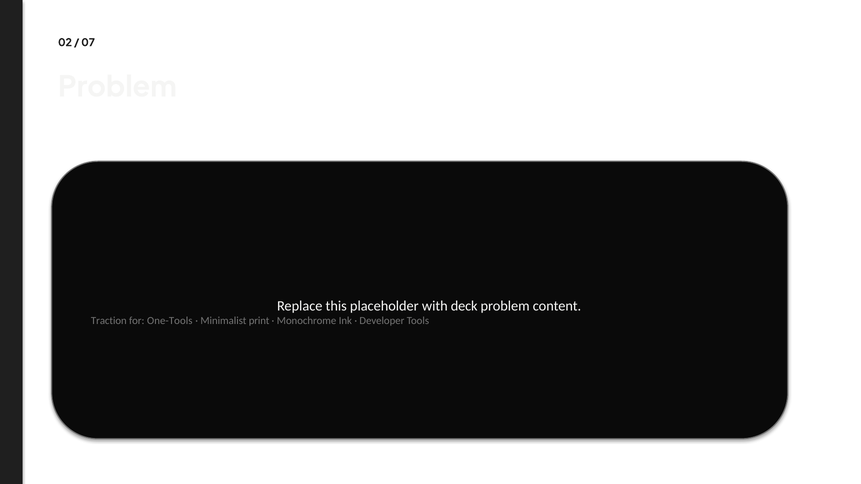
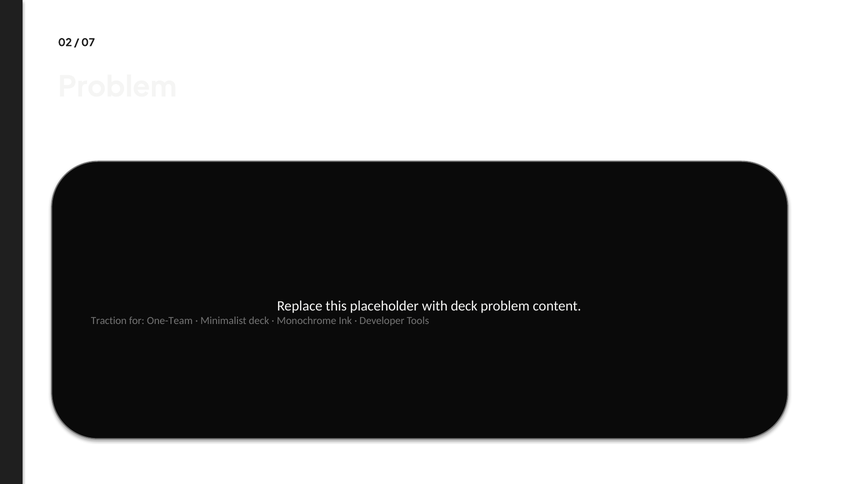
One-Tools: One-Tools -> One-Team
Minimalist print: print -> deck
